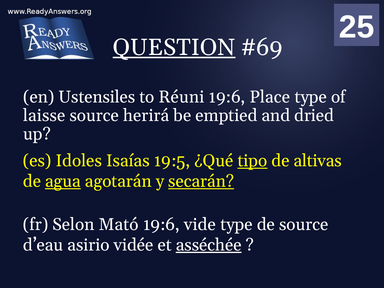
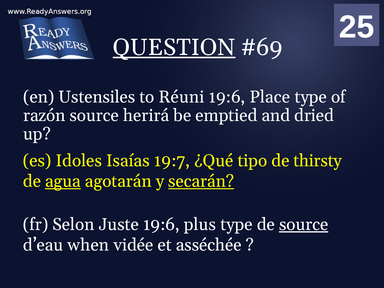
laisse: laisse -> razón
19:5: 19:5 -> 19:7
tipo underline: present -> none
altivas: altivas -> thirsty
Mató: Mató -> Juste
vide: vide -> plus
source at (304, 225) underline: none -> present
asirio: asirio -> when
asséchée underline: present -> none
